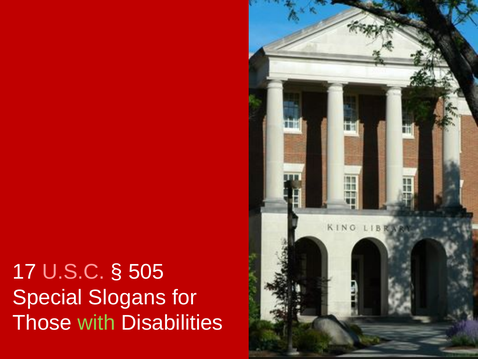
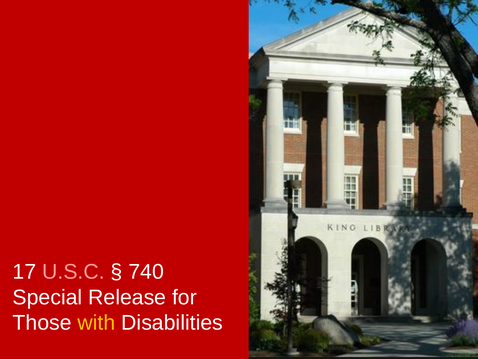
505: 505 -> 740
Slogans: Slogans -> Release
with colour: light green -> yellow
